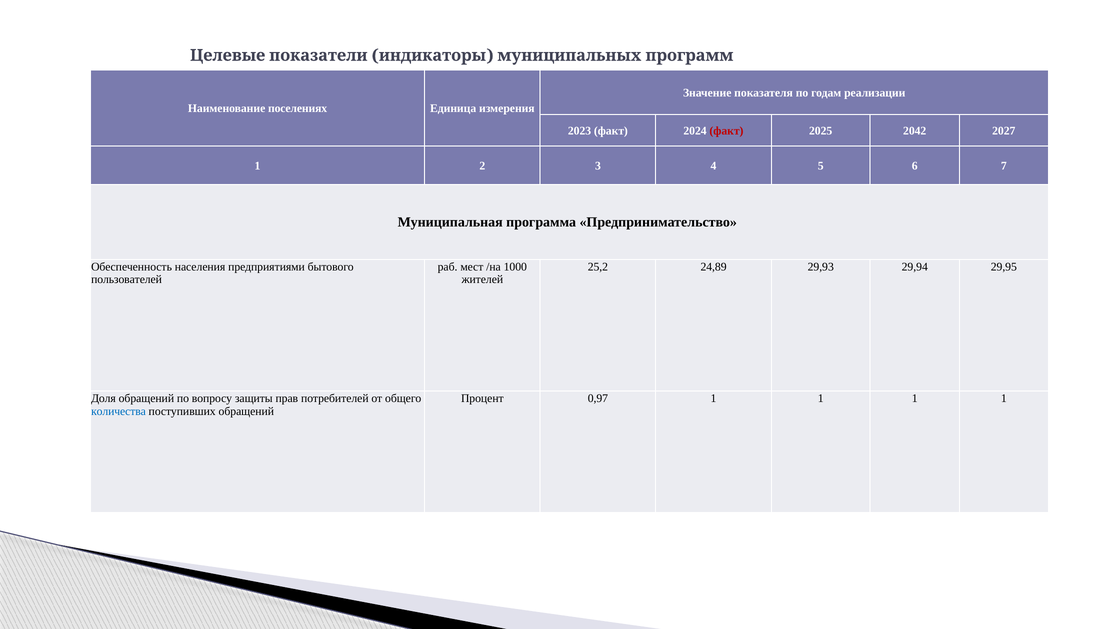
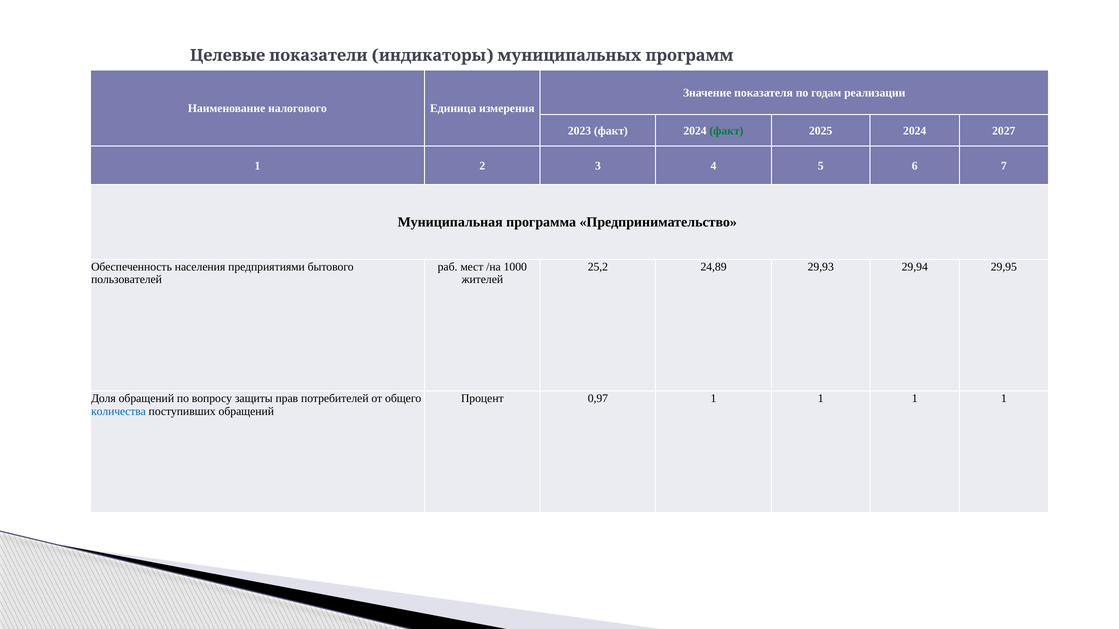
поселениях: поселениях -> налогового
факт at (726, 131) colour: red -> green
2025 2042: 2042 -> 2024
